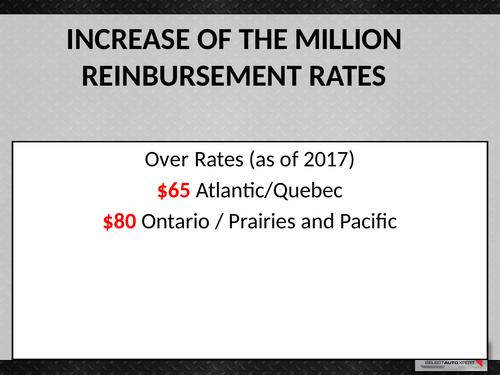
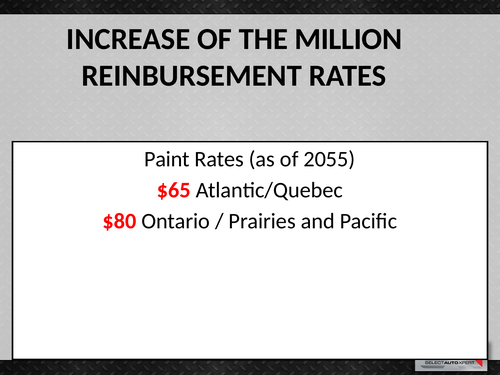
Over: Over -> Paint
2017: 2017 -> 2055
